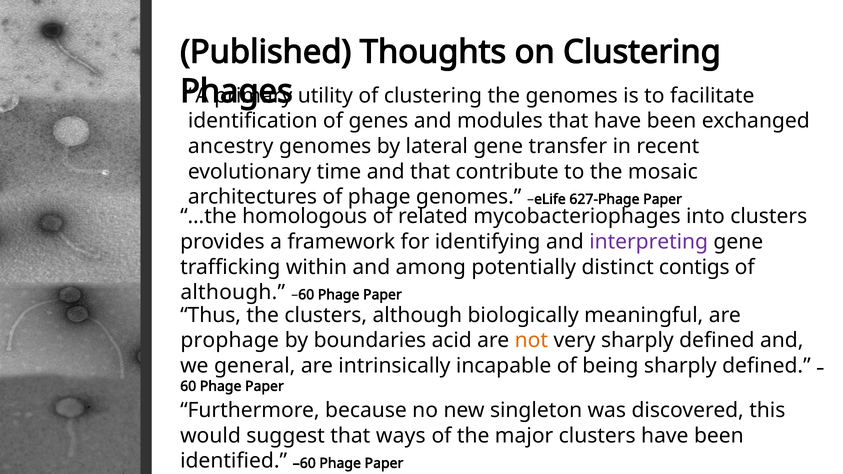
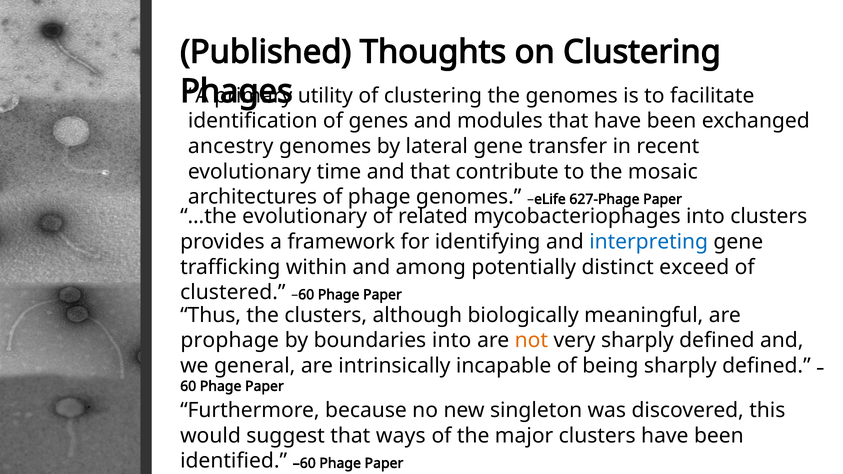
…the homologous: homologous -> evolutionary
interpreting colour: purple -> blue
contigs: contigs -> exceed
although at (233, 292): although -> clustered
boundaries acid: acid -> into
